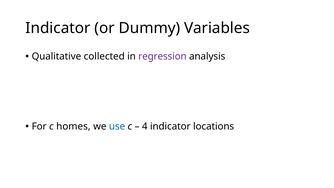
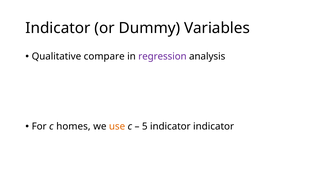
collected: collected -> compare
use colour: blue -> orange
4: 4 -> 5
indicator locations: locations -> indicator
